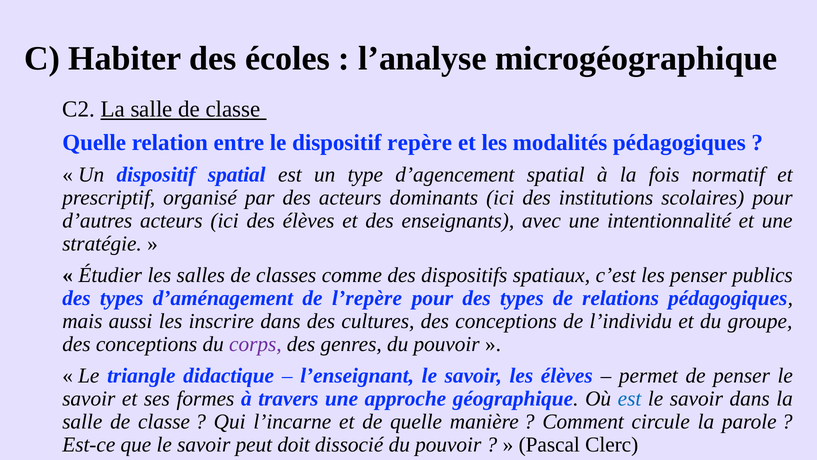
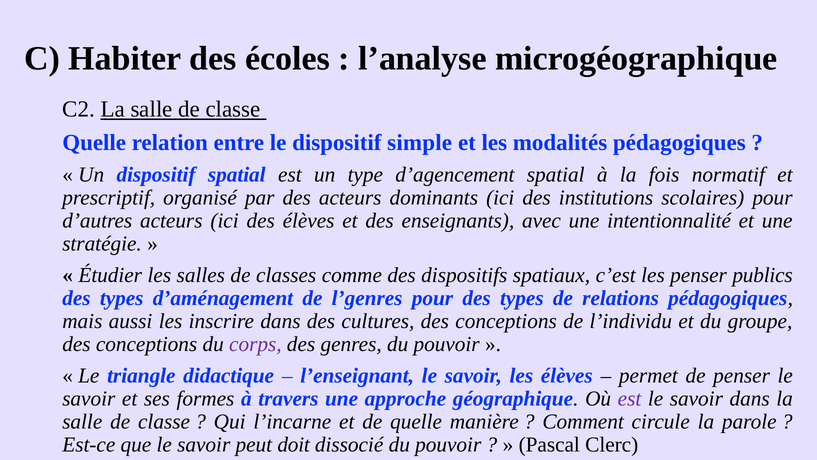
repère: repère -> simple
l’repère: l’repère -> l’genres
est at (630, 398) colour: blue -> purple
